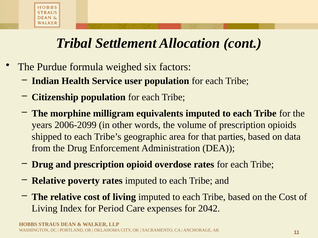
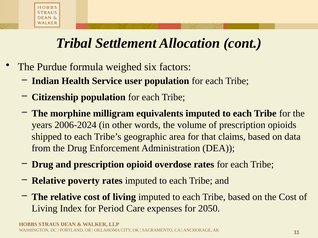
2006-2099: 2006-2099 -> 2006-2024
parties: parties -> claims
2042: 2042 -> 2050
